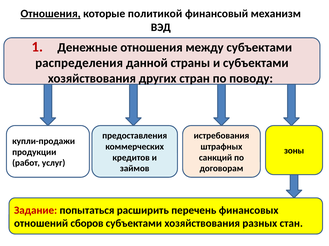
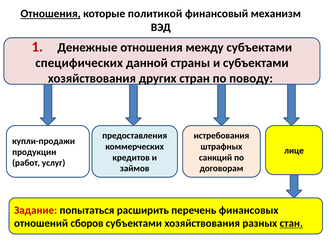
распределения: распределения -> специфических
зоны: зоны -> лице
стан underline: none -> present
